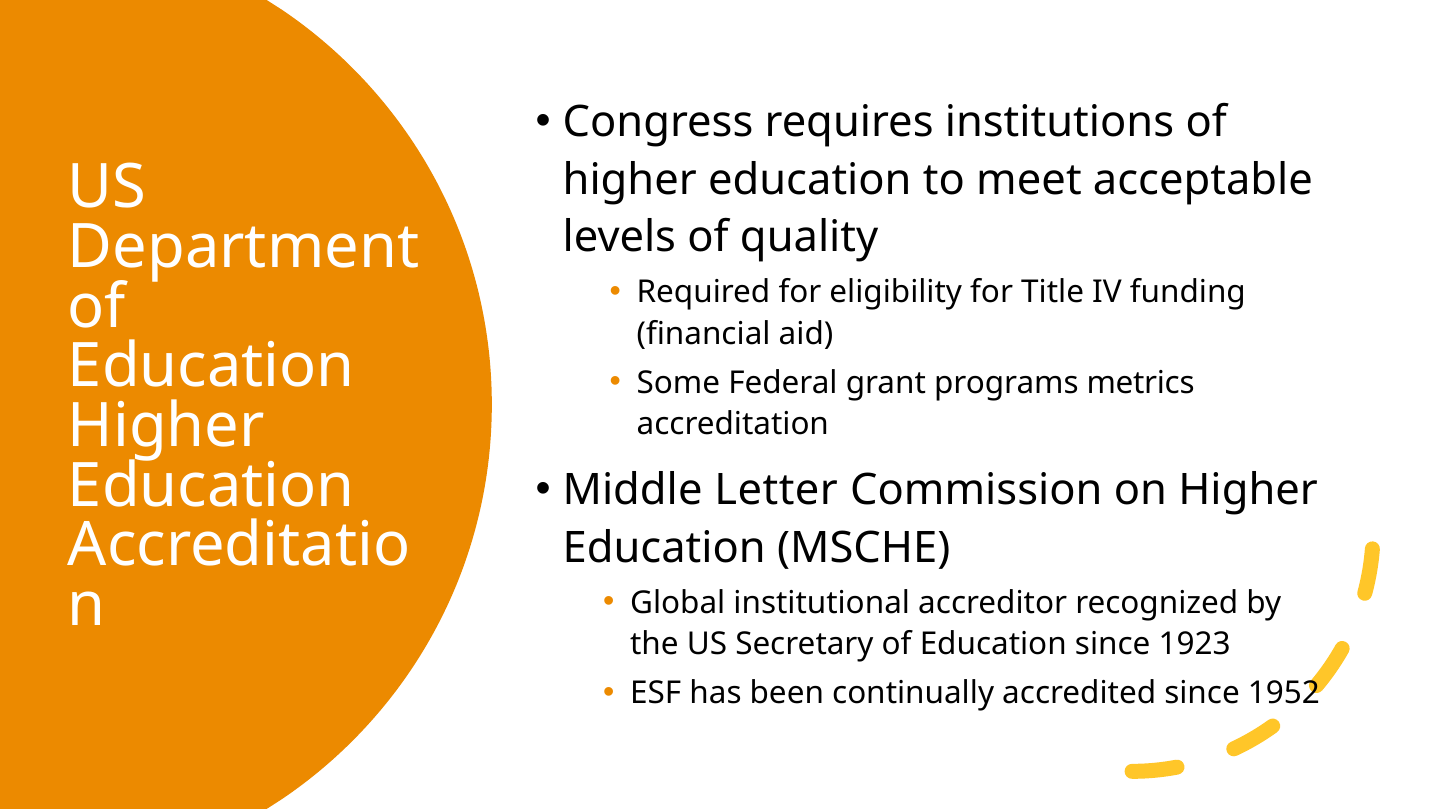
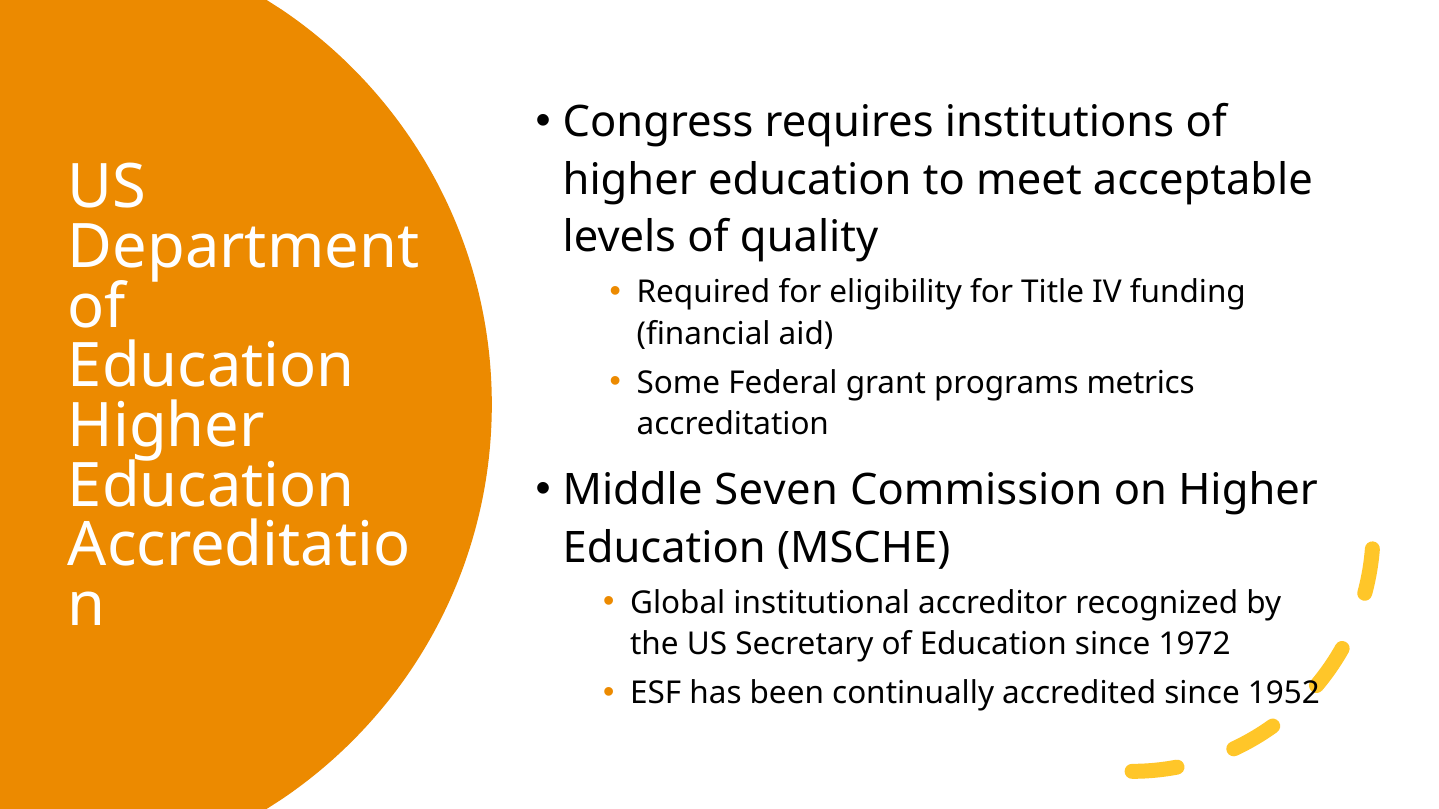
Letter: Letter -> Seven
1923: 1923 -> 1972
